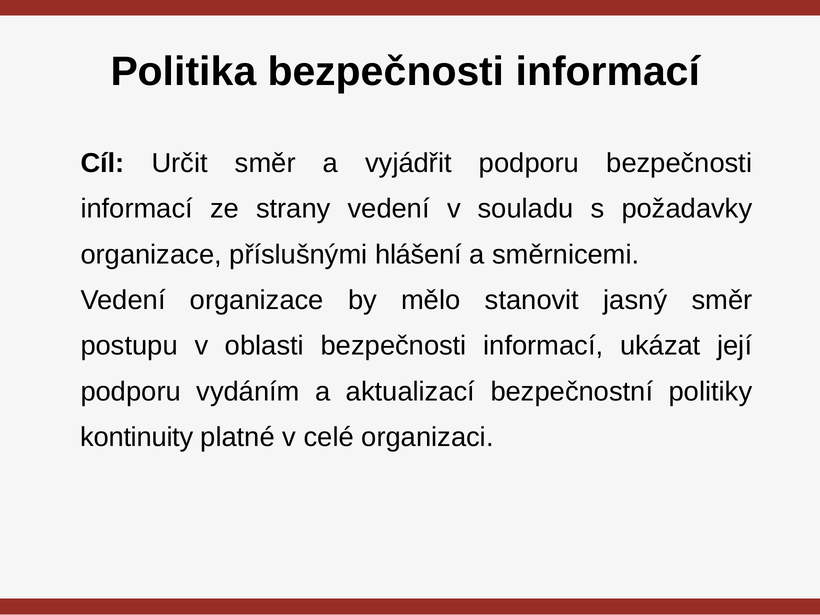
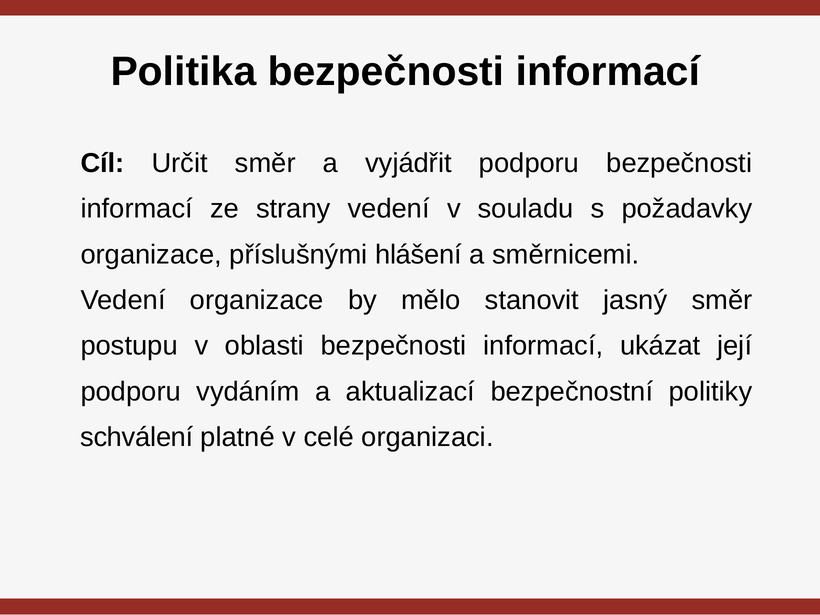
kontinuity: kontinuity -> schválení
